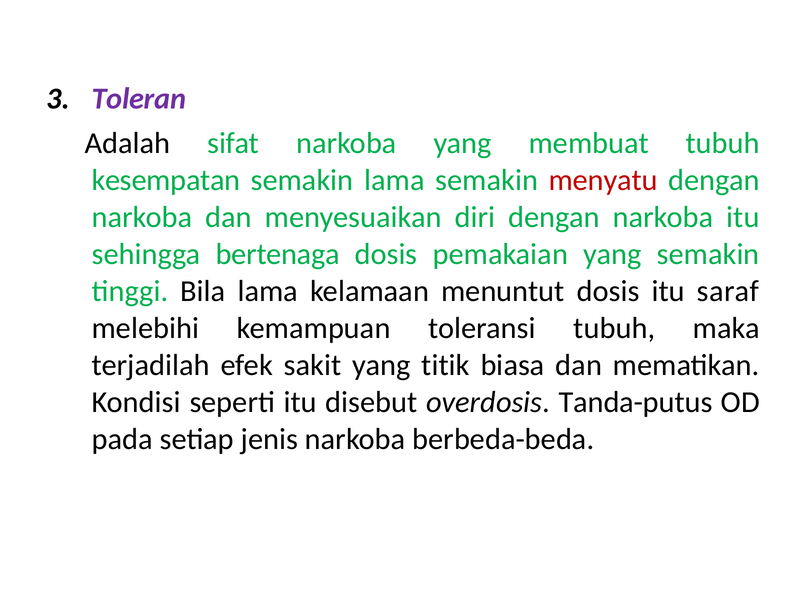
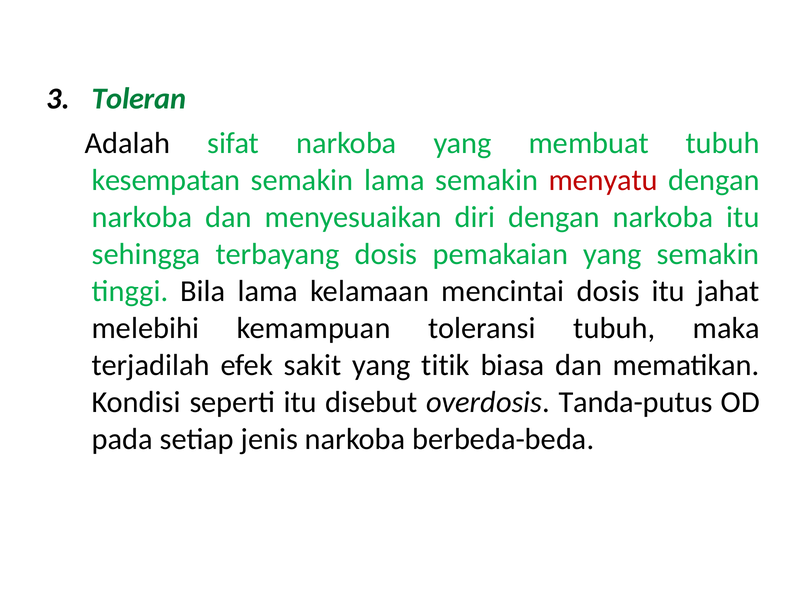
Toleran colour: purple -> green
bertenaga: bertenaga -> terbayang
menuntut: menuntut -> mencintai
saraf: saraf -> jahat
